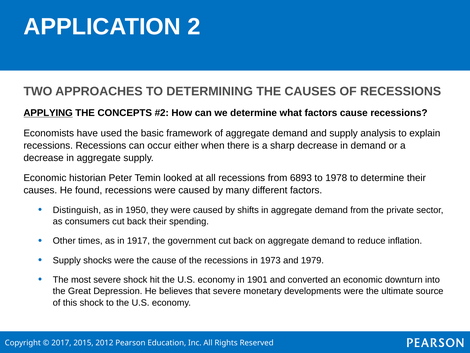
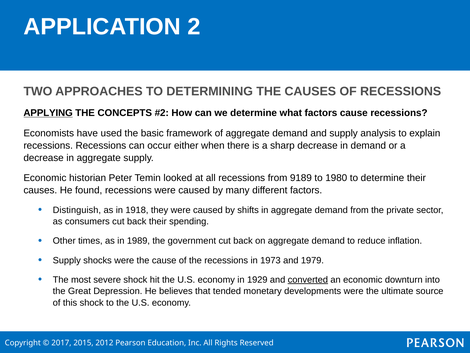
6893: 6893 -> 9189
1978: 1978 -> 1980
1950: 1950 -> 1918
1917: 1917 -> 1989
1901: 1901 -> 1929
converted underline: none -> present
that severe: severe -> tended
